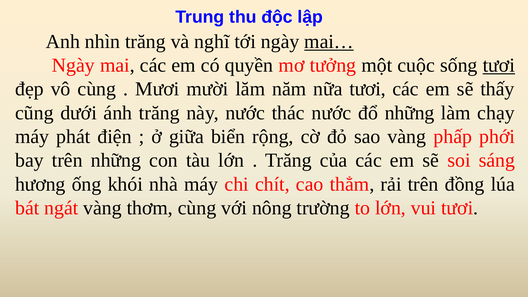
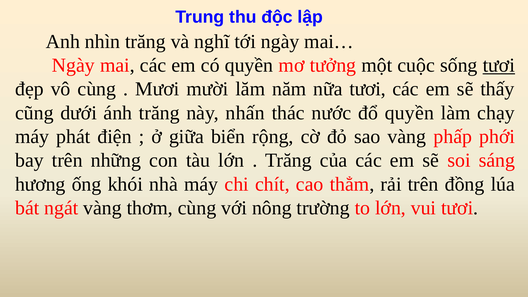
mai… underline: present -> none
này nước: nước -> nhấn
đổ những: những -> quyền
